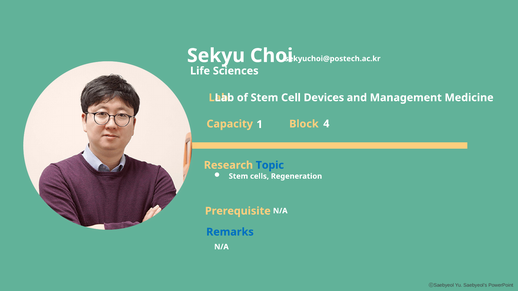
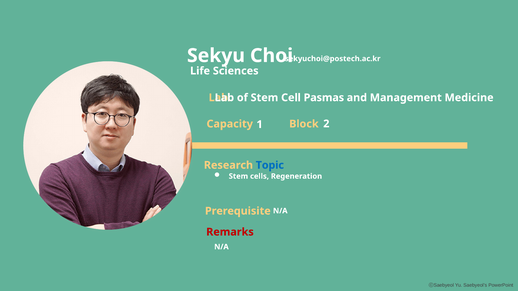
Devices: Devices -> Pasmas
4: 4 -> 2
Remarks colour: blue -> red
